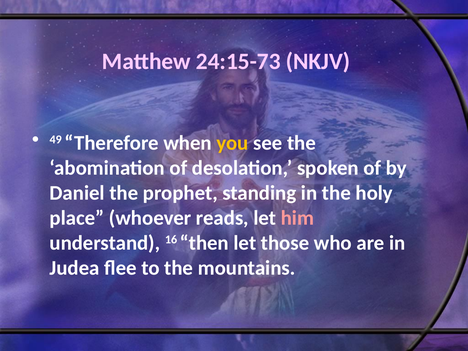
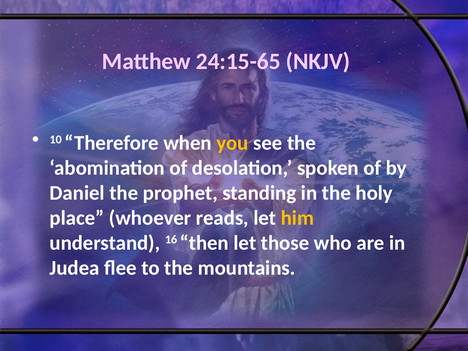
24:15-73: 24:15-73 -> 24:15-65
49: 49 -> 10
him colour: pink -> yellow
